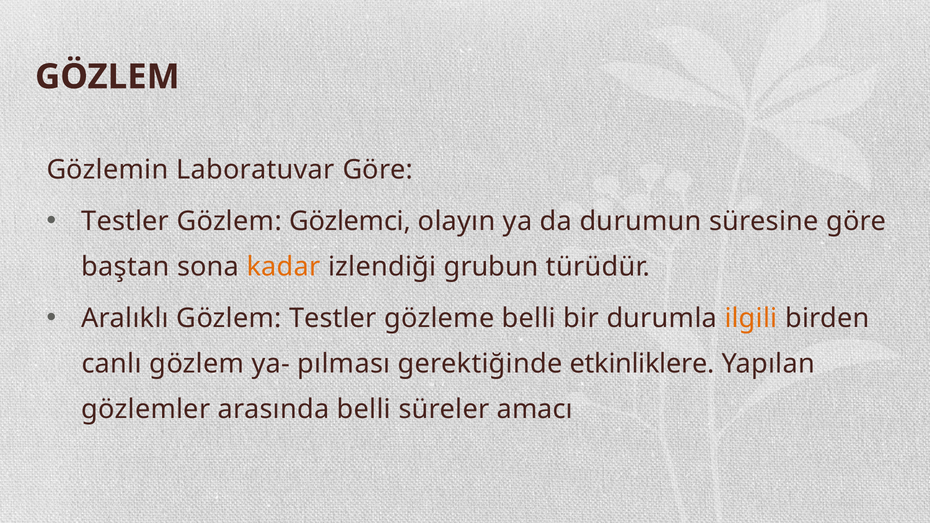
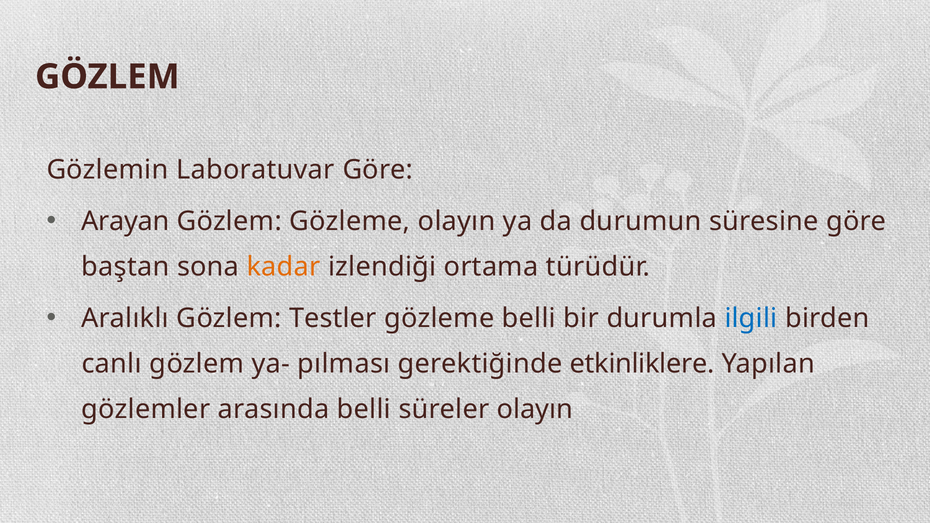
Testler at (125, 221): Testler -> Arayan
Gözlem Gözlemci: Gözlemci -> Gözleme
grubun: grubun -> ortama
ilgili colour: orange -> blue
süreler amacı: amacı -> olayın
